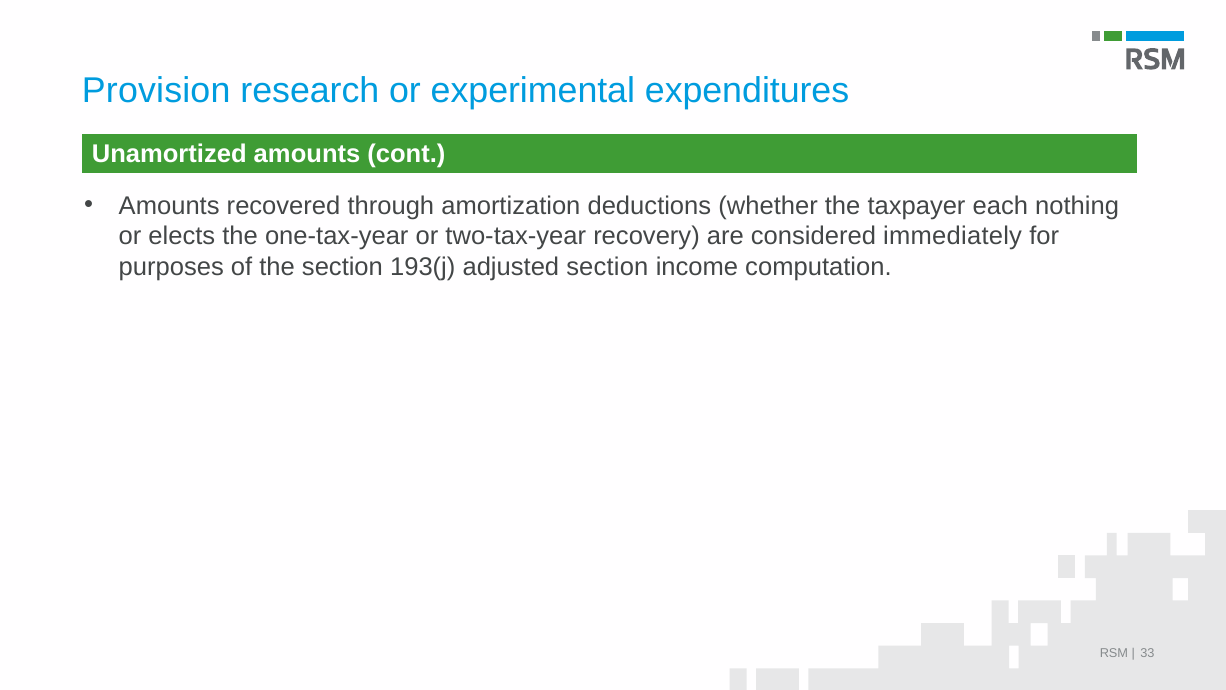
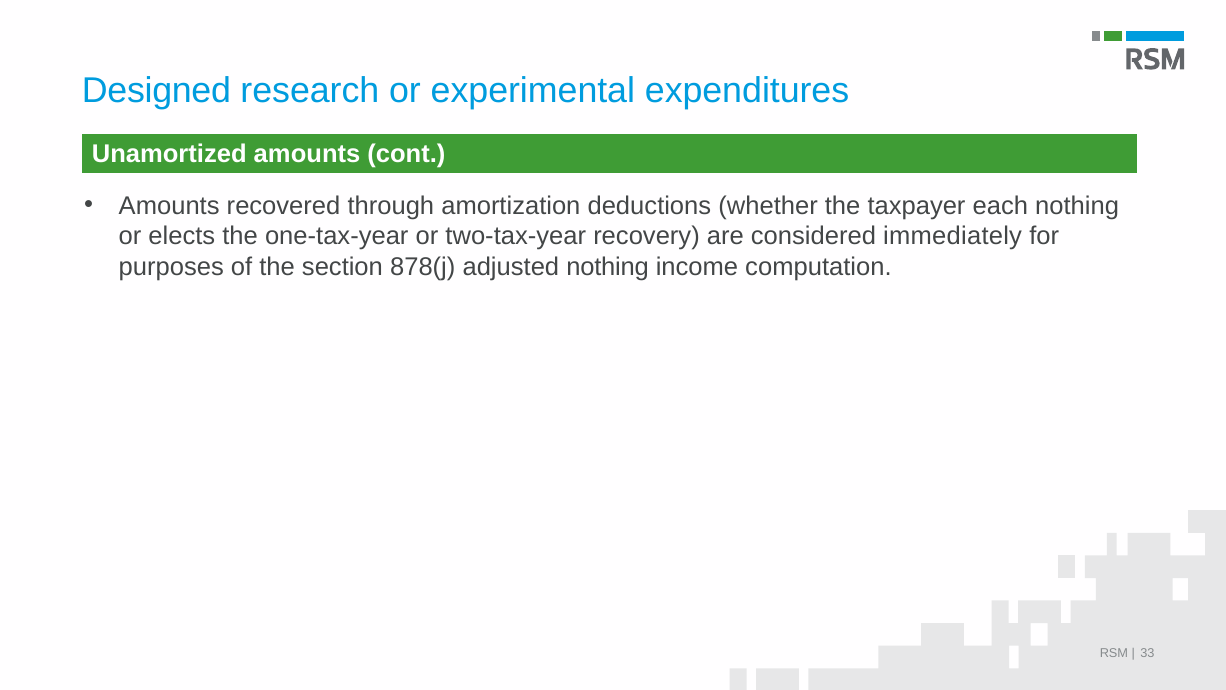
Provision: Provision -> Designed
193(j: 193(j -> 878(j
adjusted section: section -> nothing
